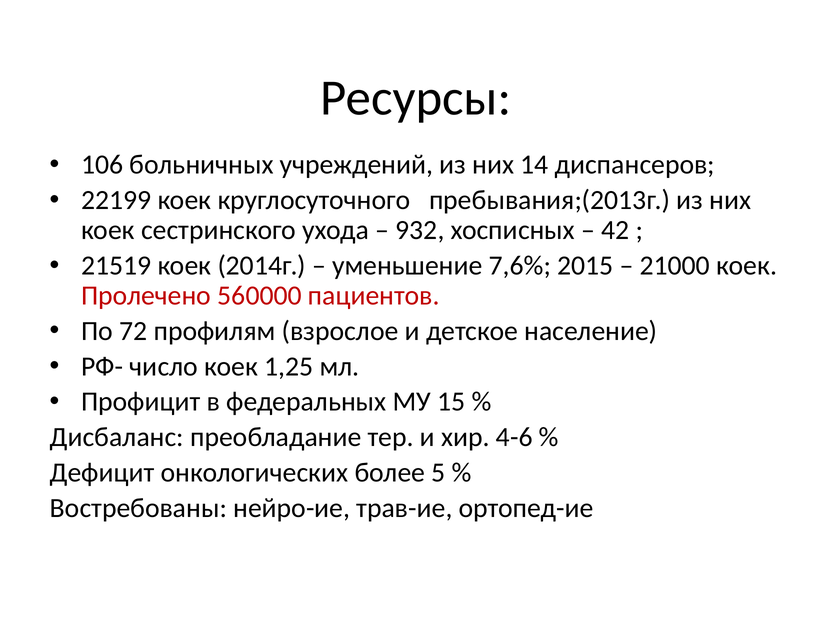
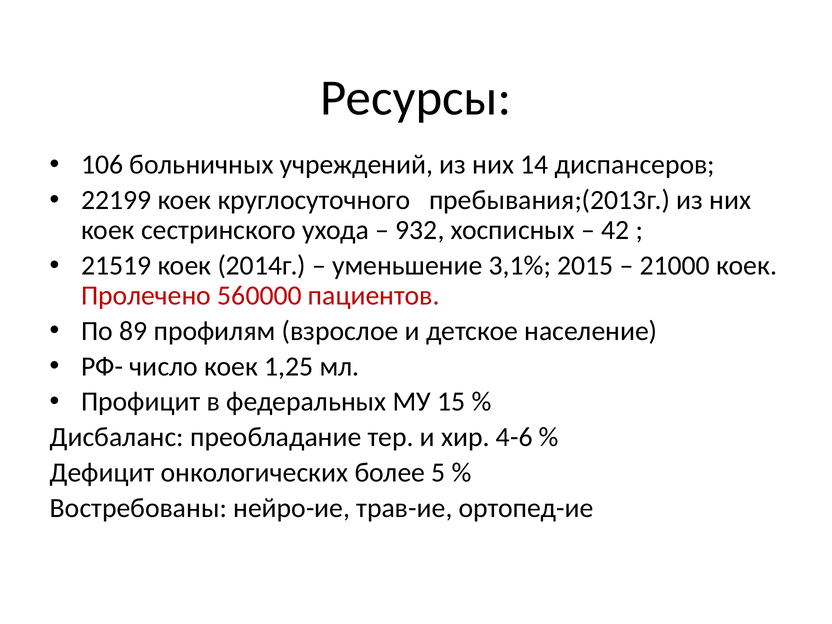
7,6%: 7,6% -> 3,1%
72: 72 -> 89
